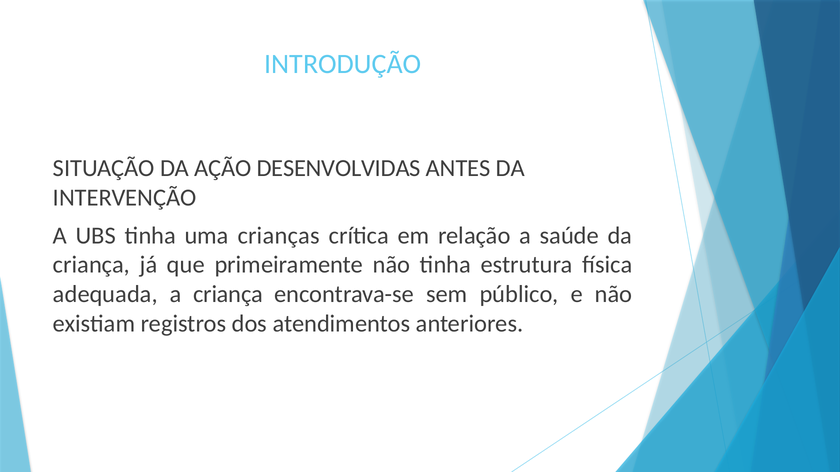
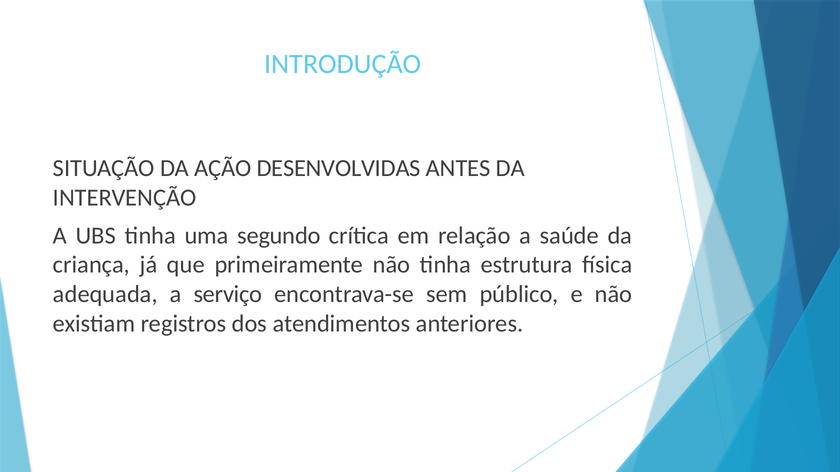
crianças: crianças -> segundo
a criança: criança -> serviço
